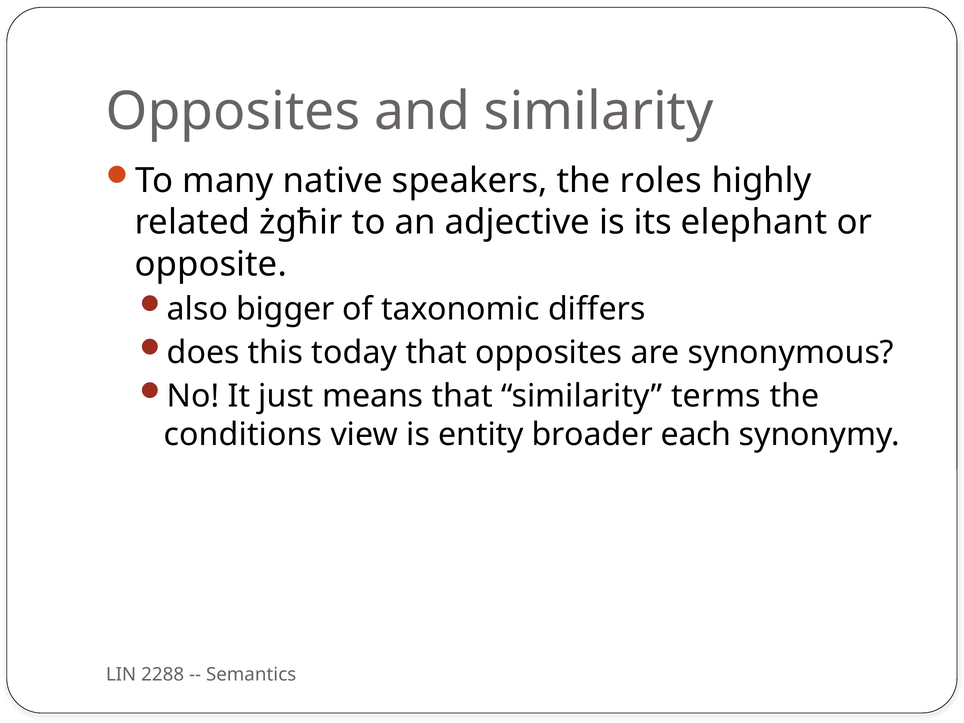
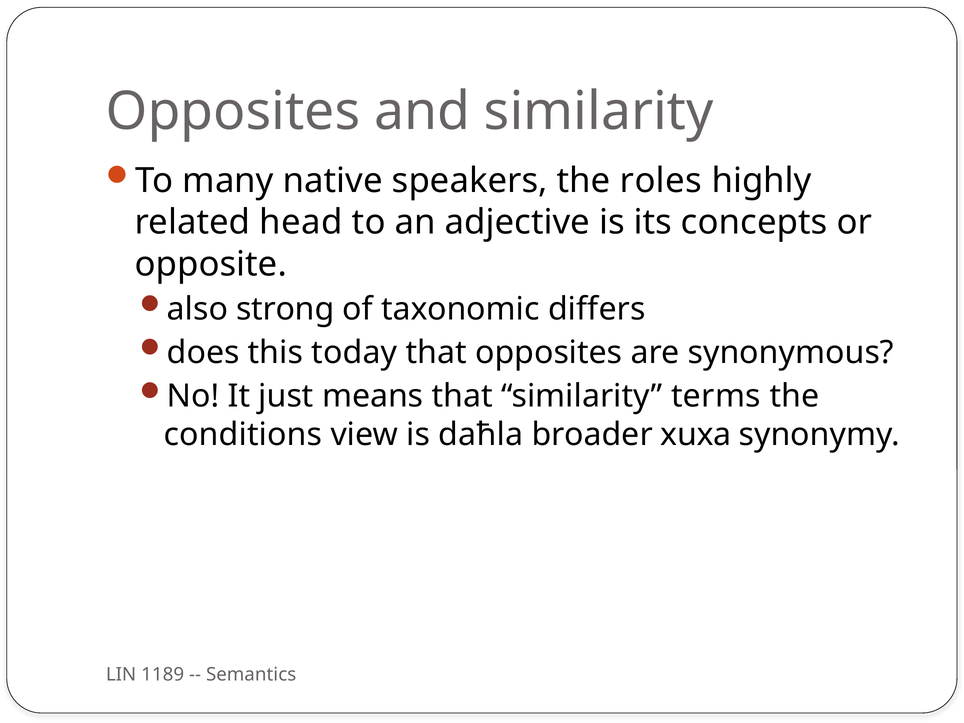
żgħir: żgħir -> head
elephant: elephant -> concepts
bigger: bigger -> strong
entity: entity -> daħla
each: each -> xuxa
2288: 2288 -> 1189
